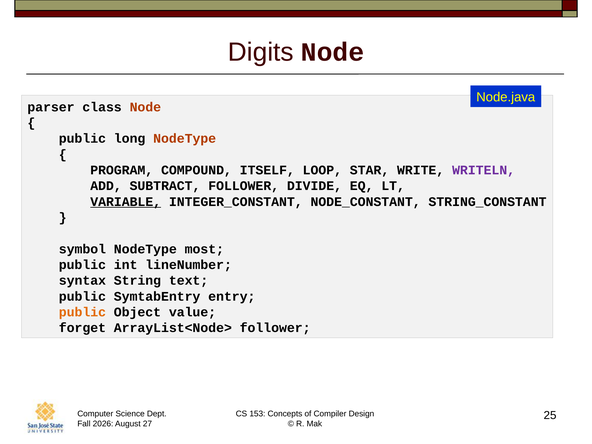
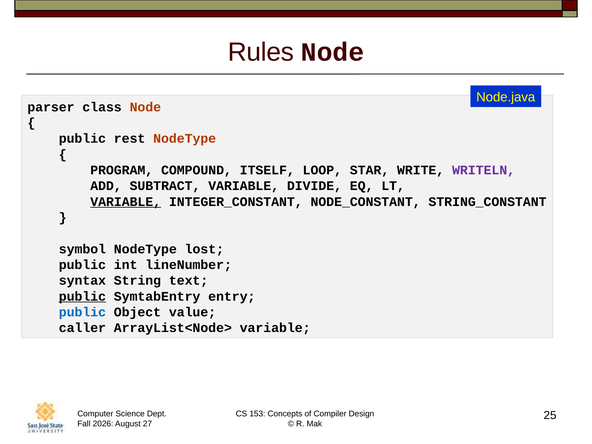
Digits: Digits -> Rules
long: long -> rest
SUBTRACT FOLLOWER: FOLLOWER -> VARIABLE
most: most -> lost
public at (82, 296) underline: none -> present
public at (82, 312) colour: orange -> blue
forget: forget -> caller
ArrayList<Node> follower: follower -> variable
